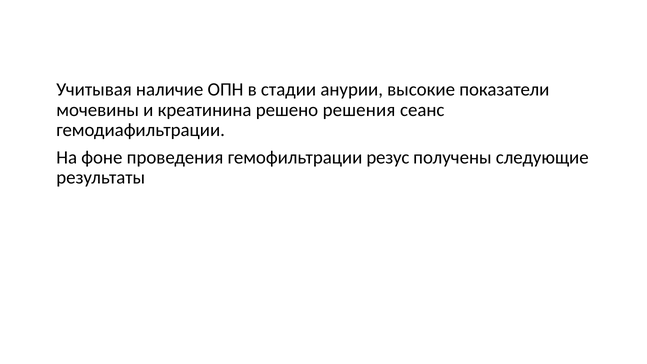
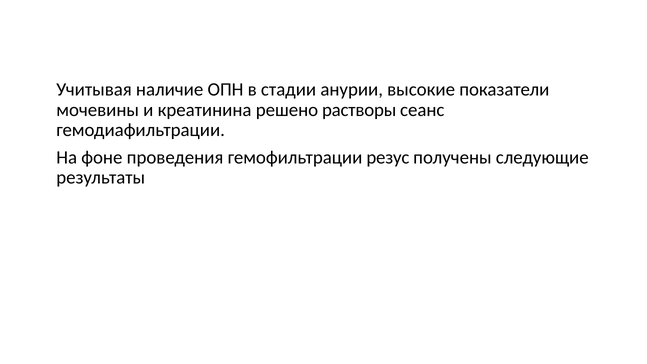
решения: решения -> растворы
